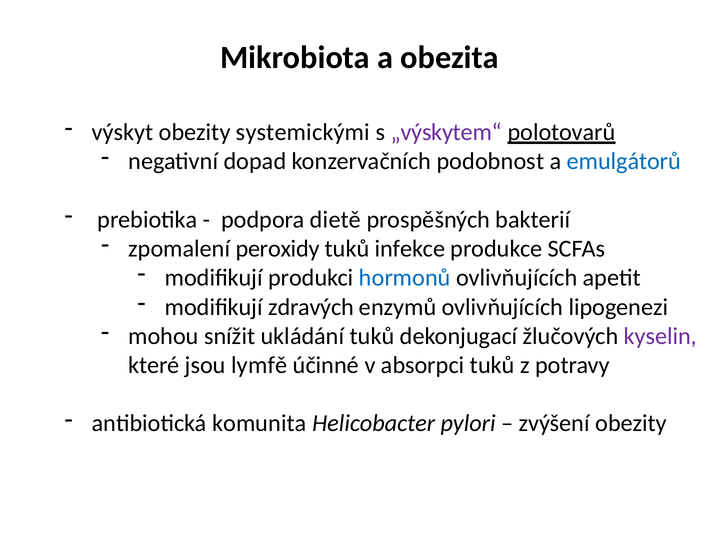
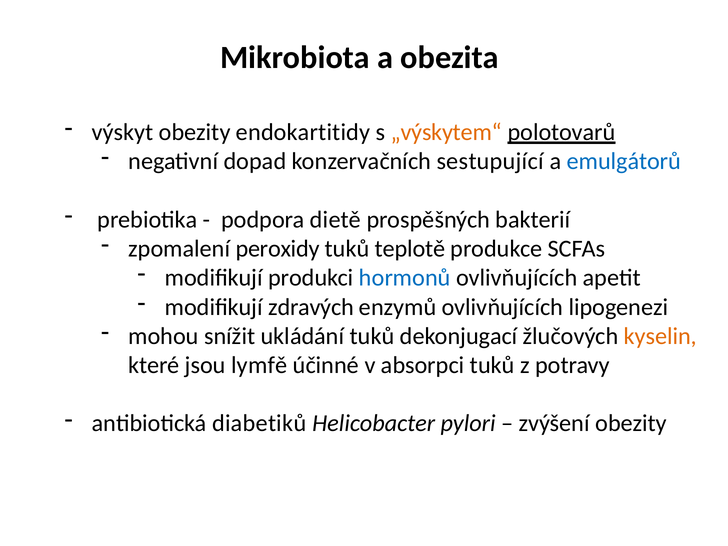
systemickými: systemickými -> endokartitidy
„výskytem“ colour: purple -> orange
podobnost: podobnost -> sestupující
infekce: infekce -> teplotě
kyselin colour: purple -> orange
komunita: komunita -> diabetiků
